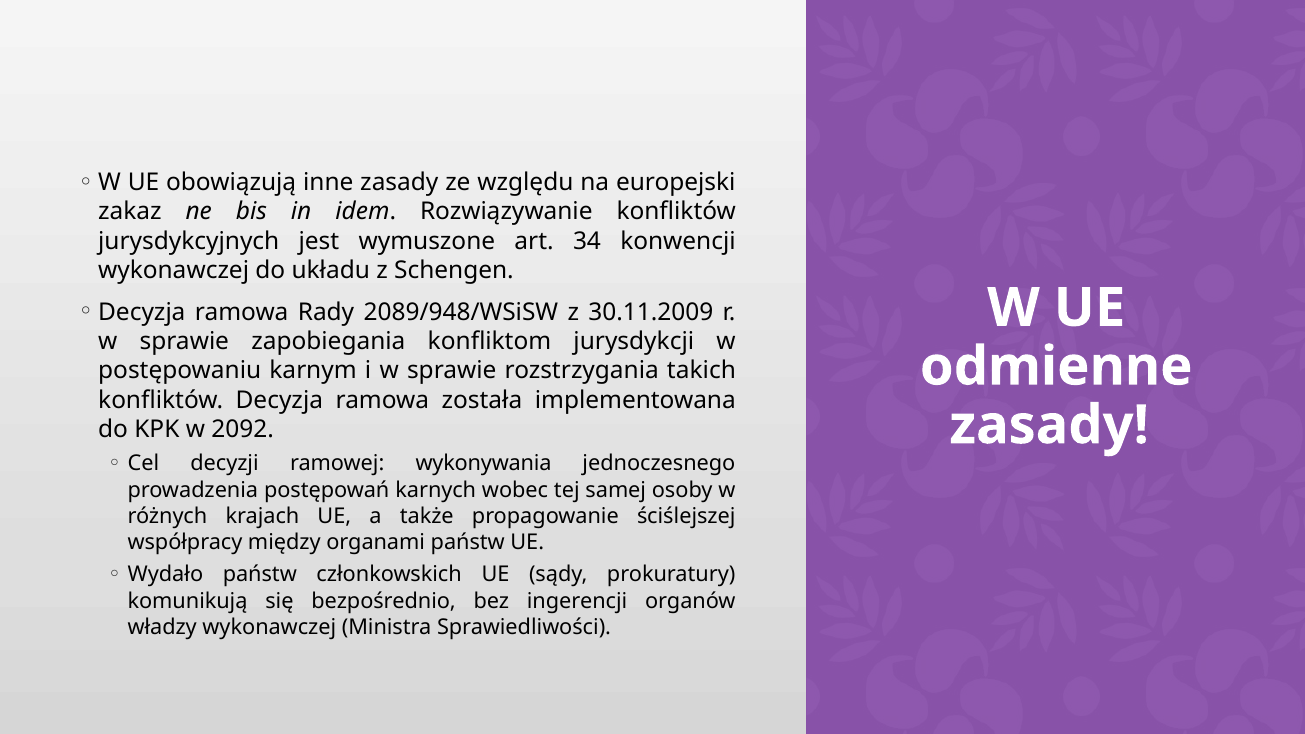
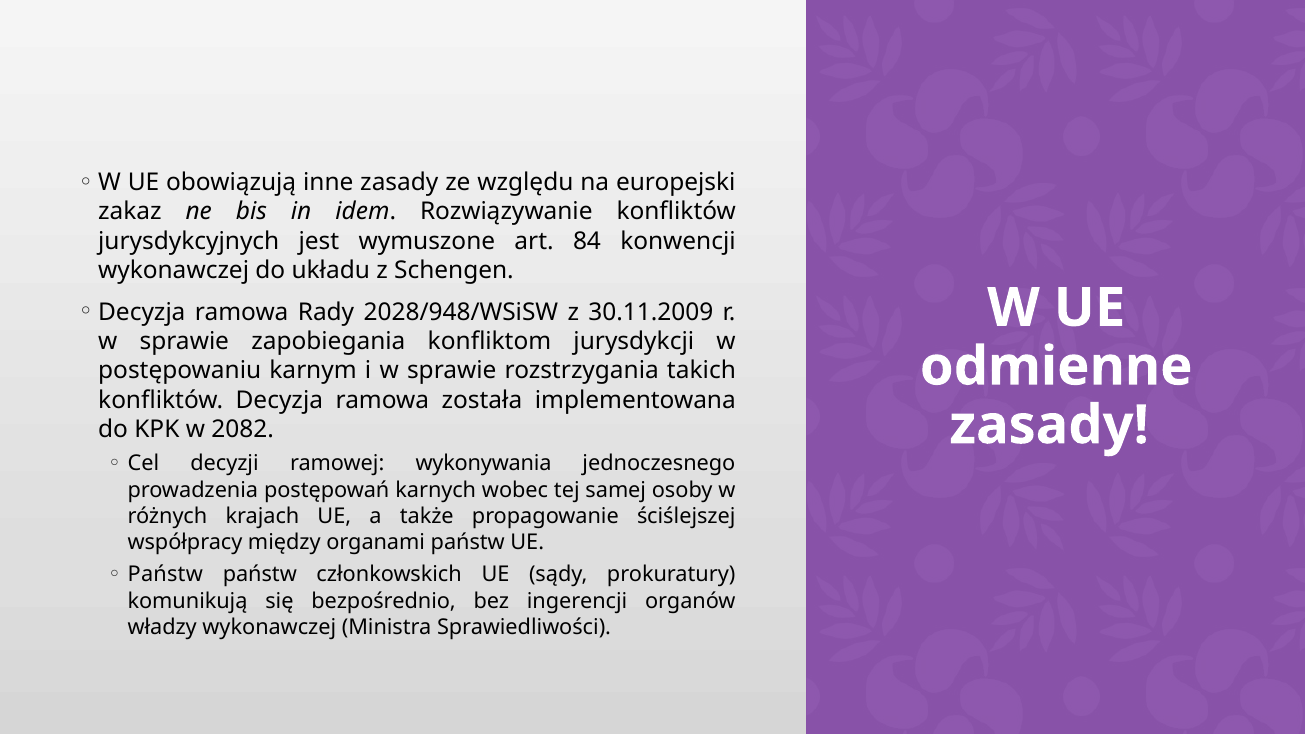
34: 34 -> 84
2089/948/WSiSW: 2089/948/WSiSW -> 2028/948/WSiSW
2092: 2092 -> 2082
Wydało at (165, 575): Wydało -> Państw
